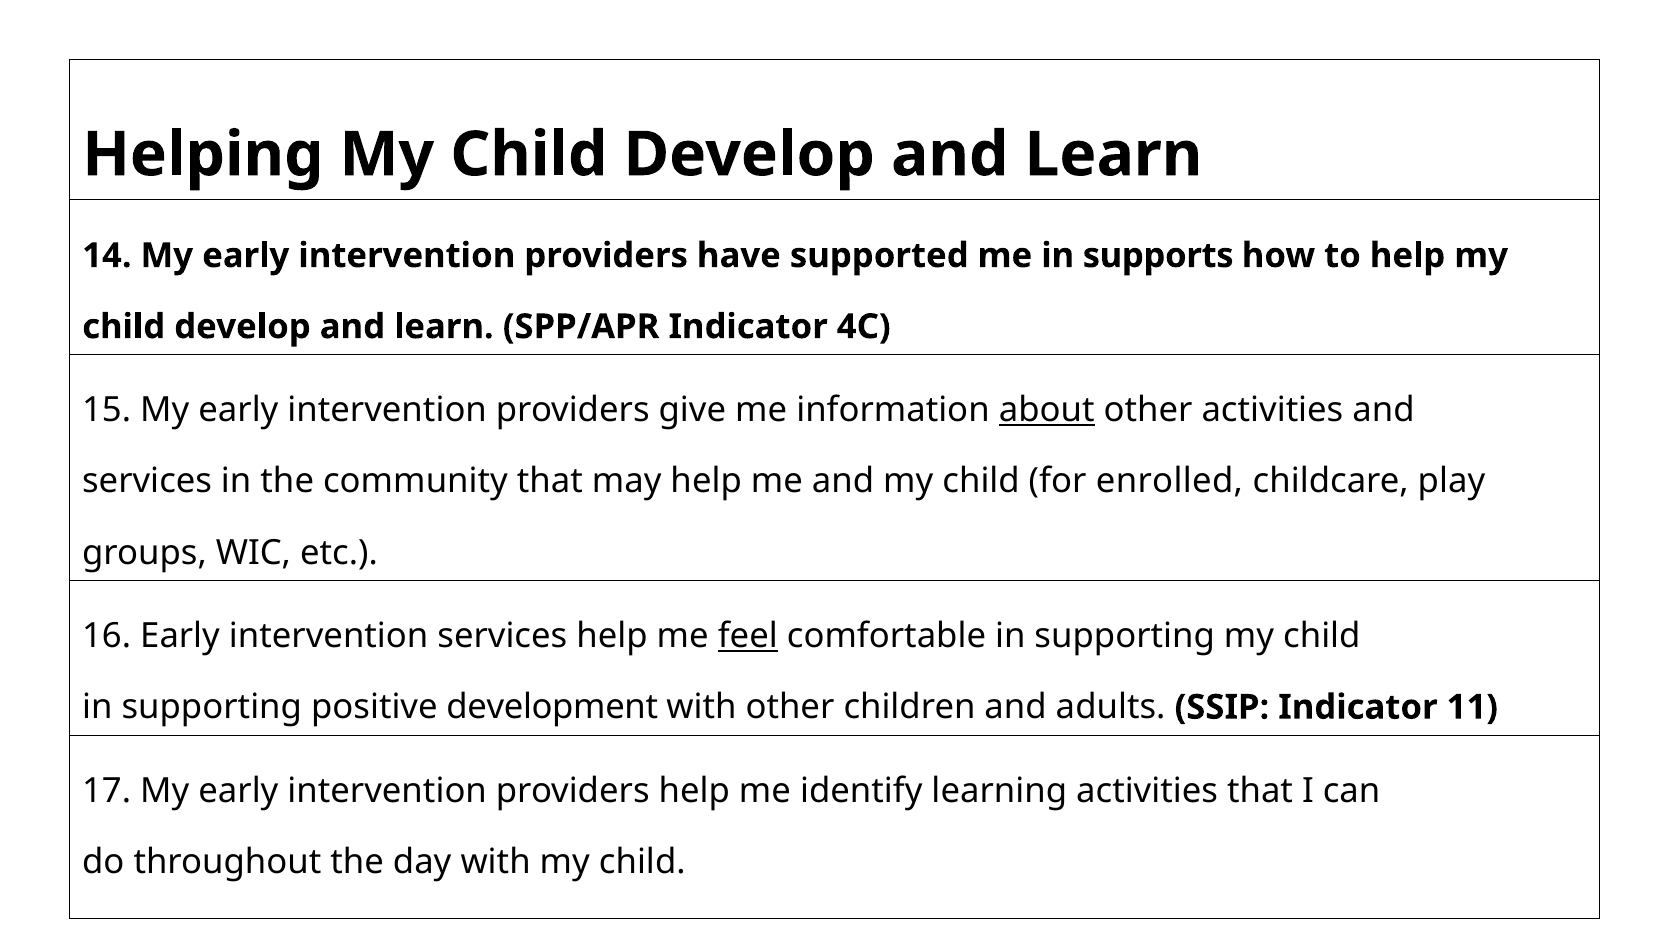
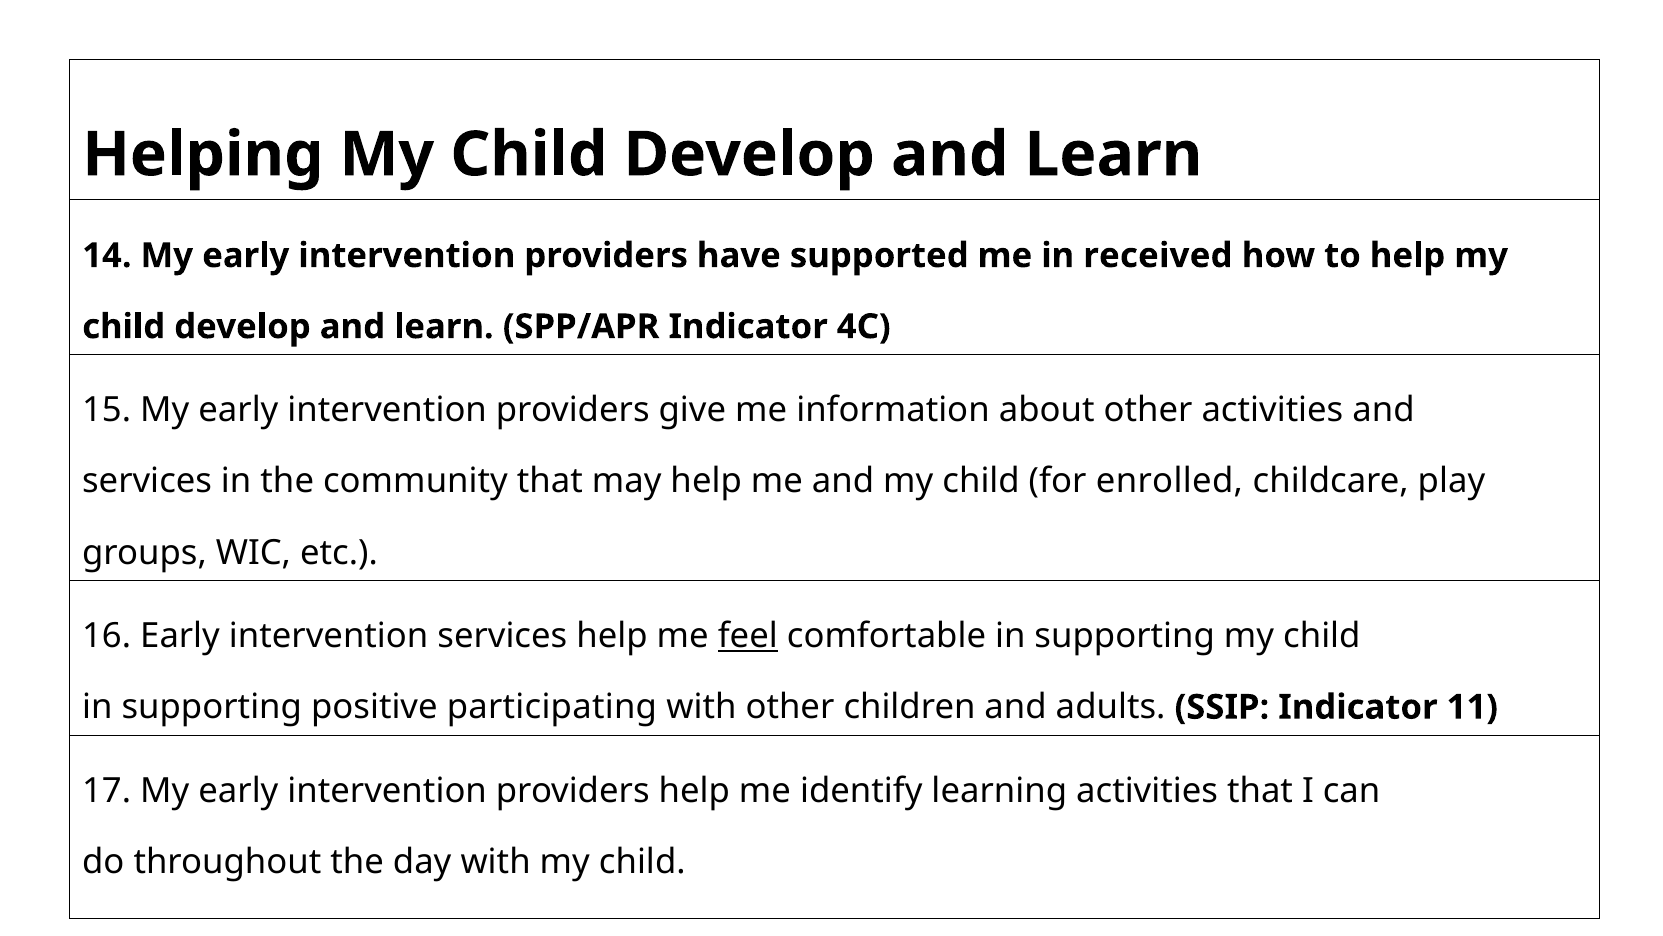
supports: supports -> received
about underline: present -> none
development: development -> participating
